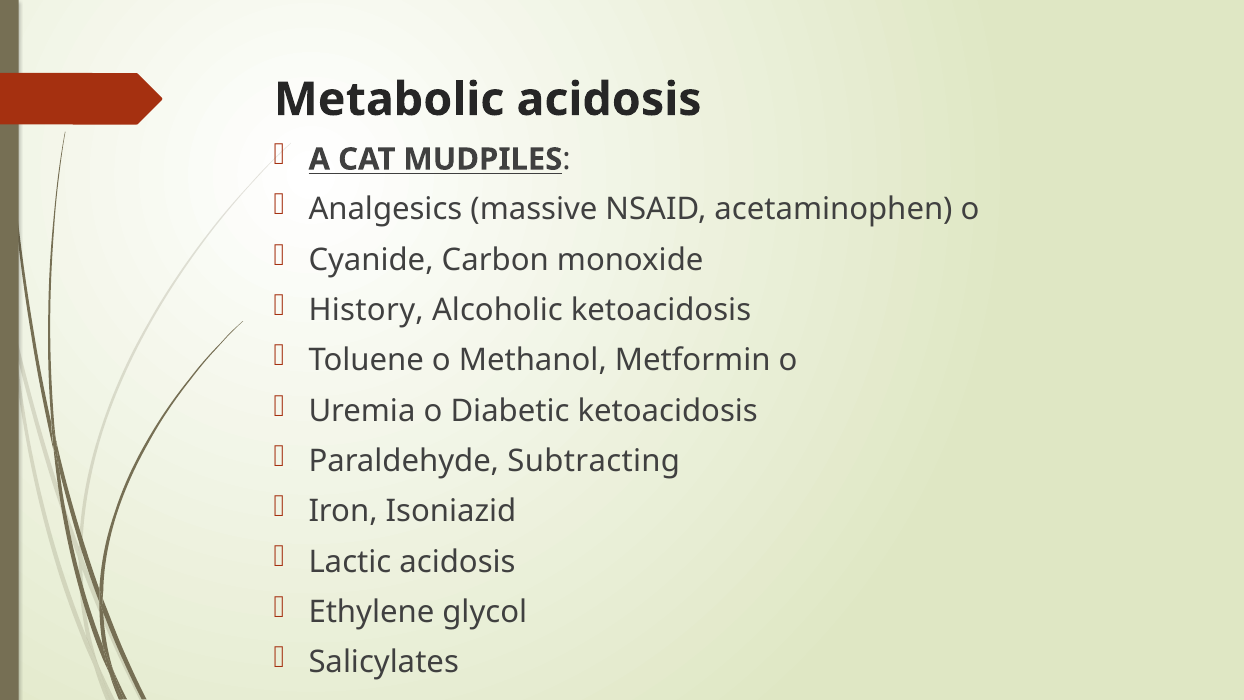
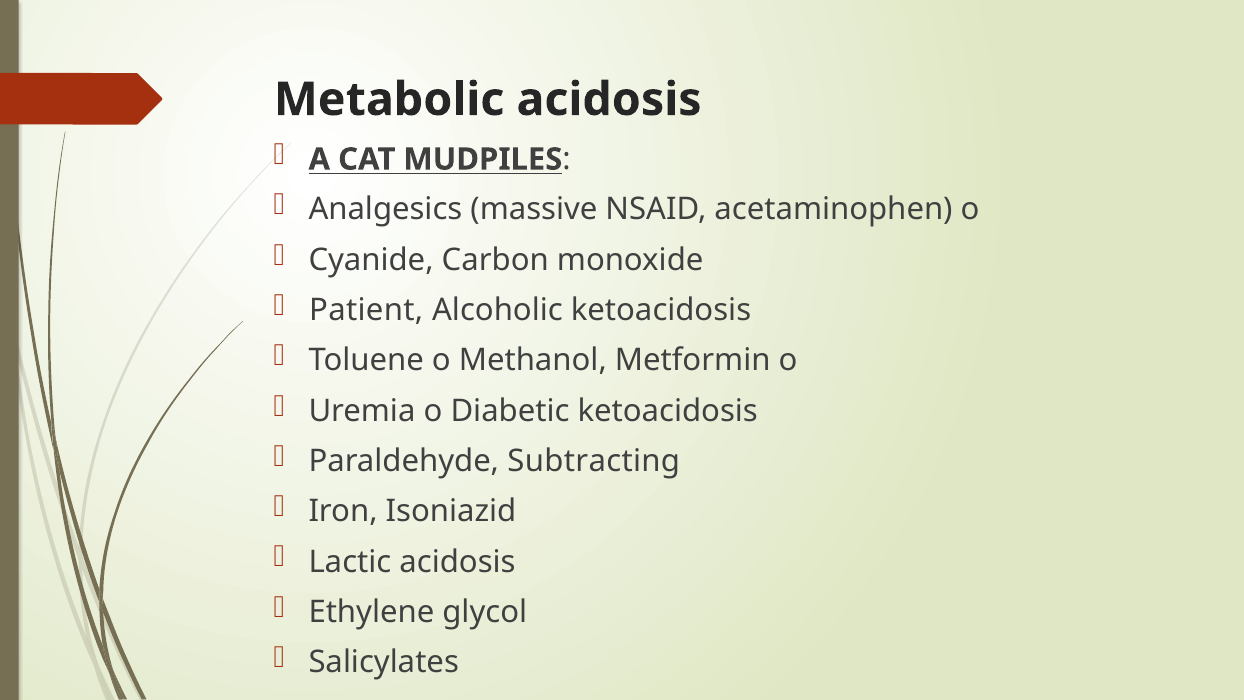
History: History -> Patient
